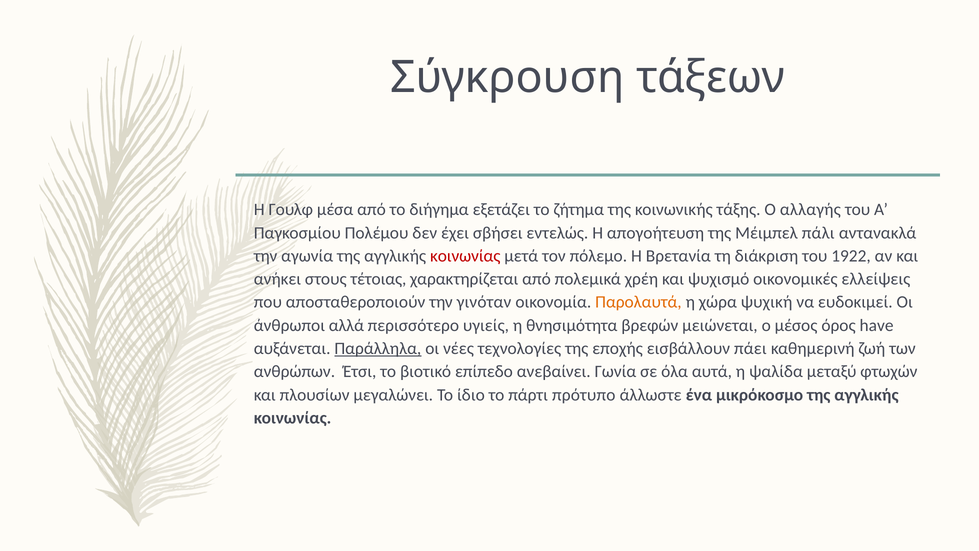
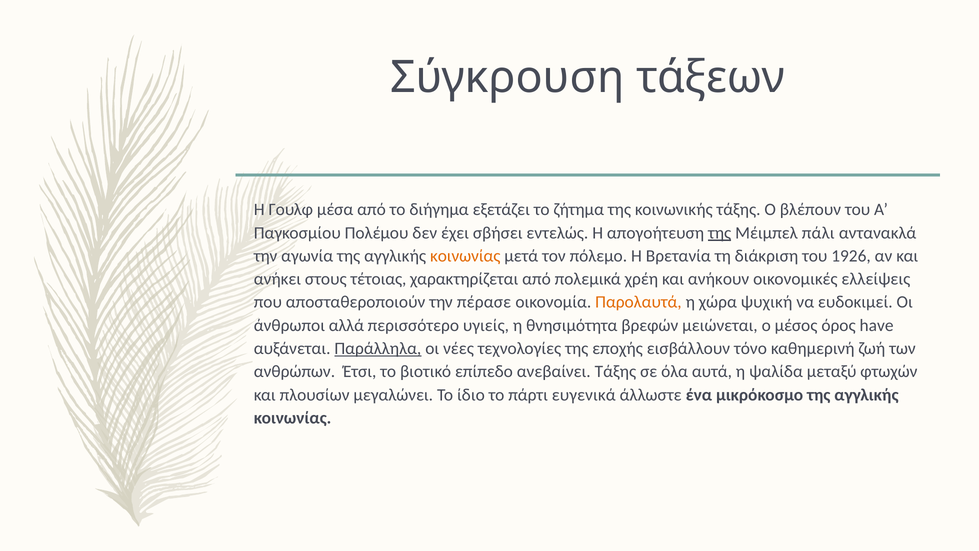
αλλαγής: αλλαγής -> βλέπουν
της at (720, 233) underline: none -> present
κοινωνίας at (465, 256) colour: red -> orange
1922: 1922 -> 1926
ψυχισμό: ψυχισμό -> ανήκουν
γινόταν: γινόταν -> πέρασε
πάει: πάει -> τόνο
ανεβαίνει Γωνία: Γωνία -> Τάξης
πρότυπο: πρότυπο -> ευγενικά
